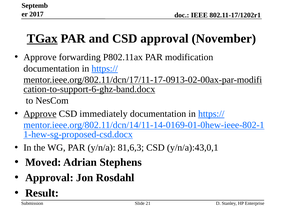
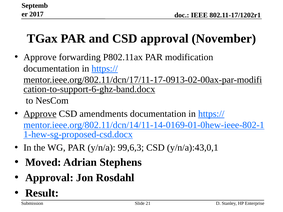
TGax underline: present -> none
immediately: immediately -> amendments
81,6,3: 81,6,3 -> 99,6,3
